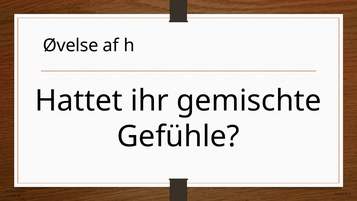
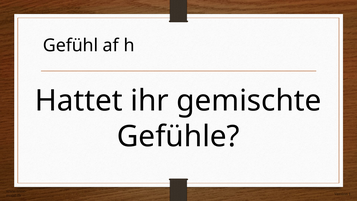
Øvelse: Øvelse -> Gefühl
